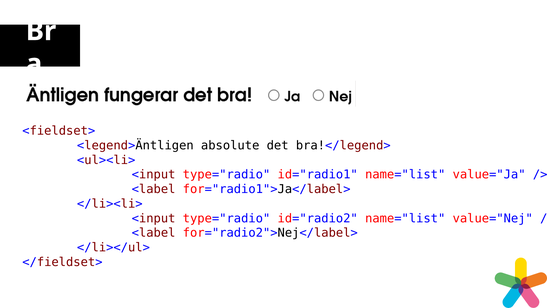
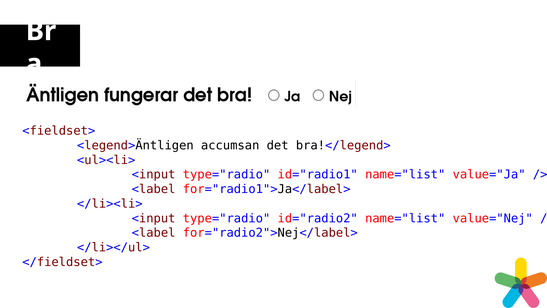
absolute: absolute -> accumsan
